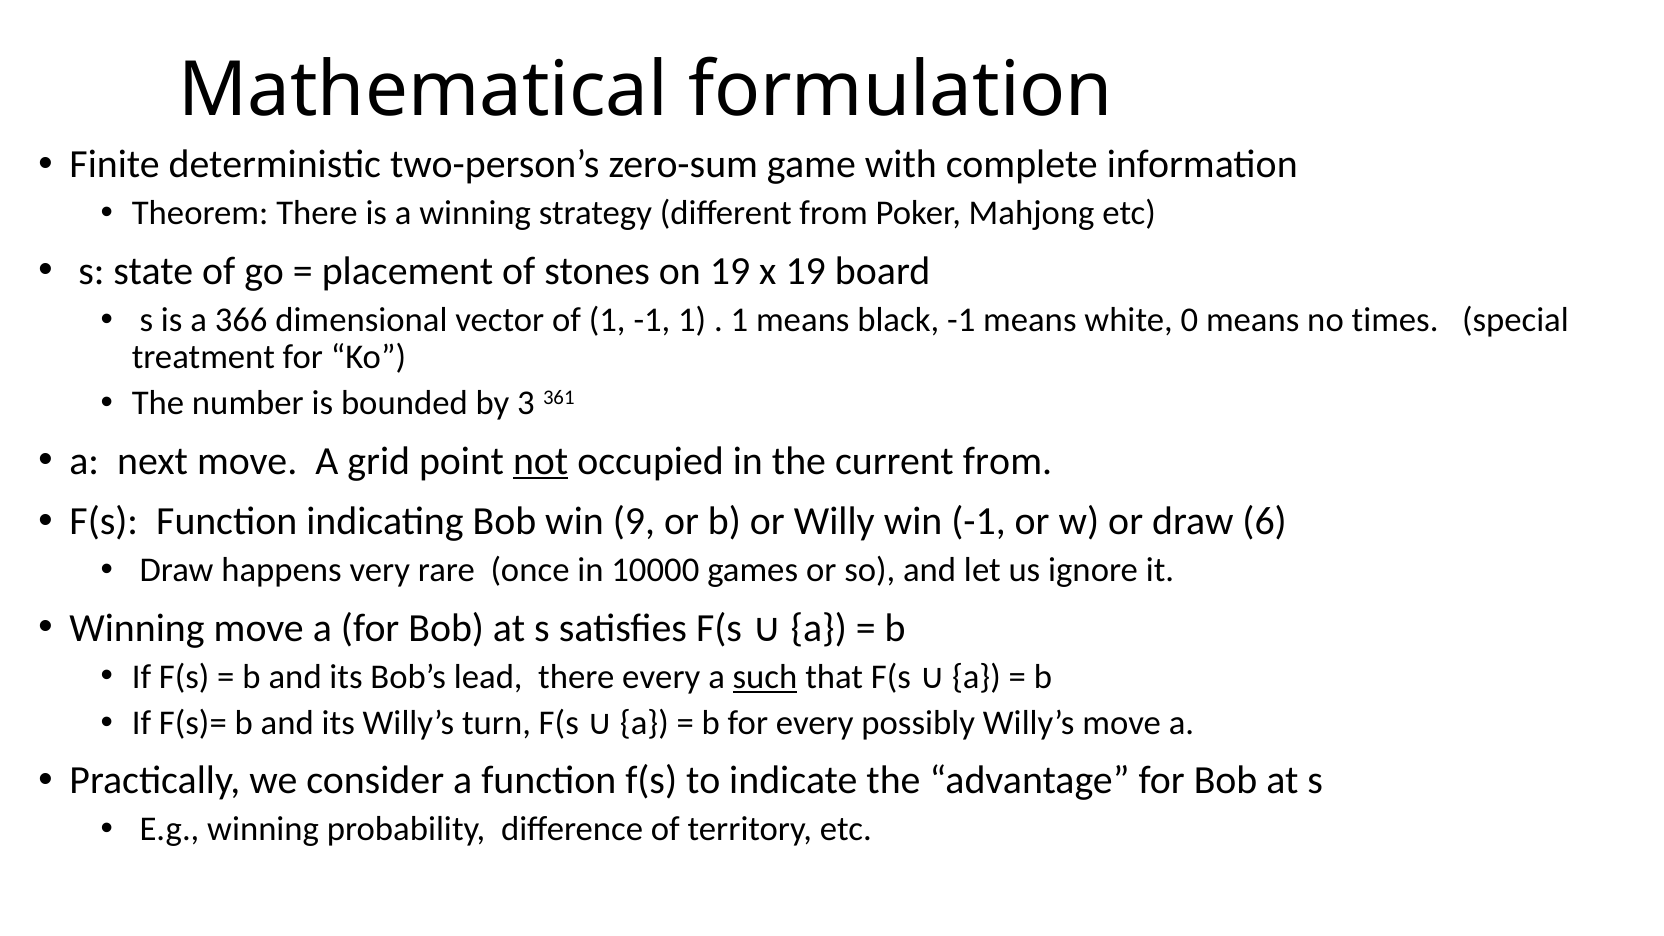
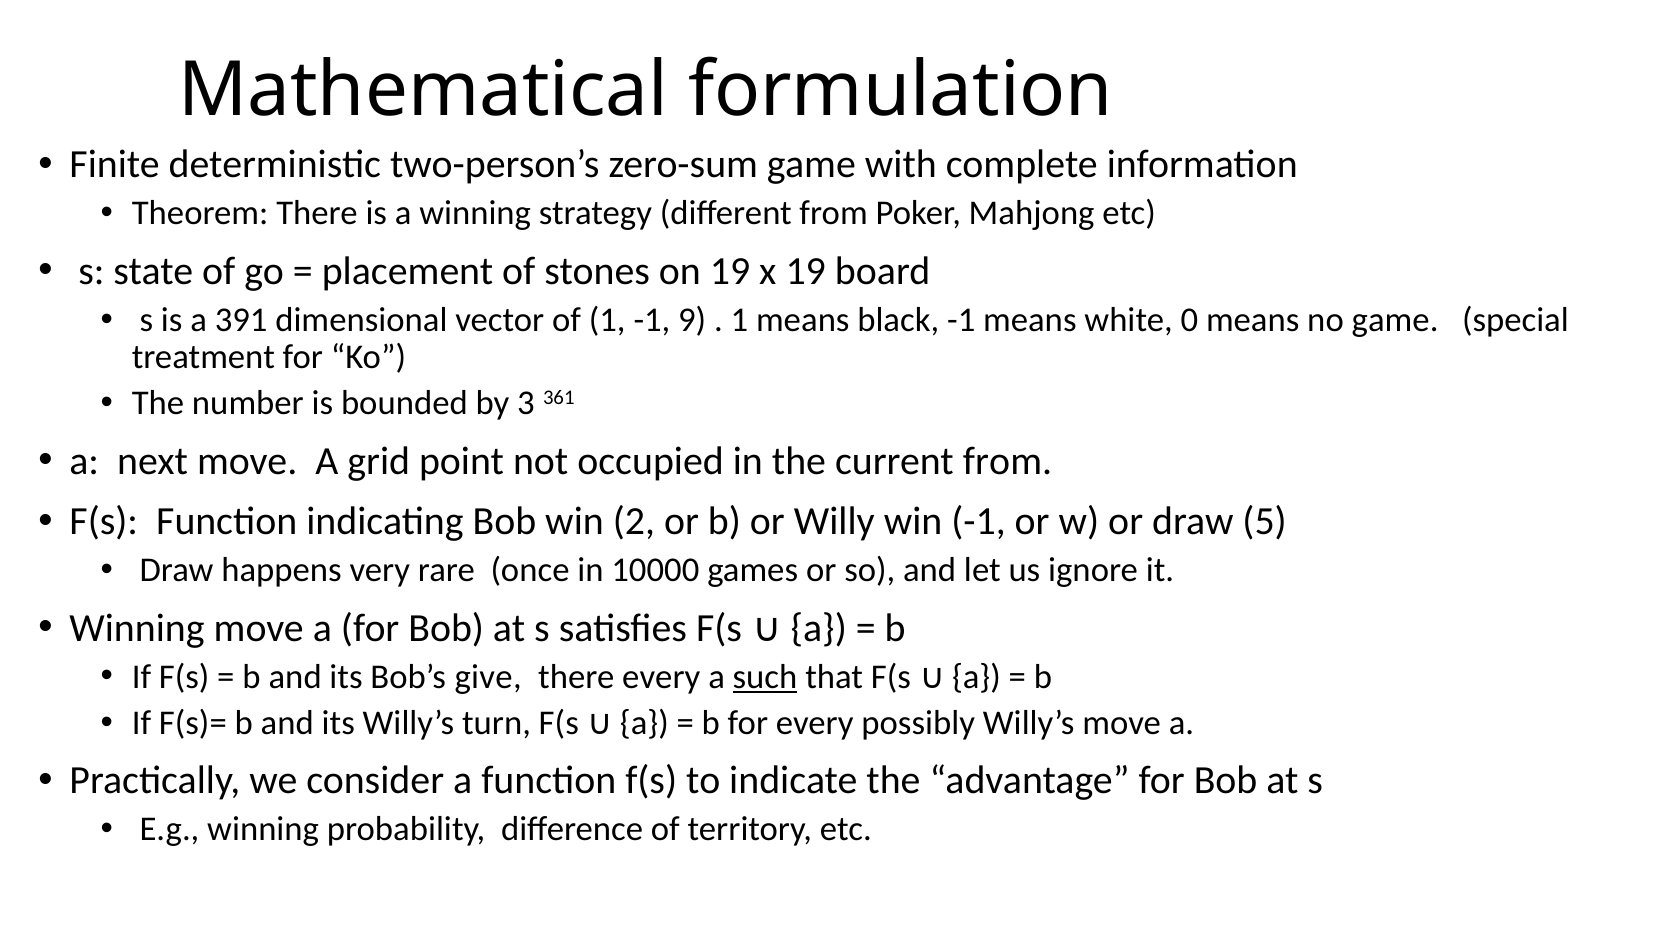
366: 366 -> 391
-1 1: 1 -> 9
no times: times -> game
not underline: present -> none
9: 9 -> 2
6: 6 -> 5
lead: lead -> give
